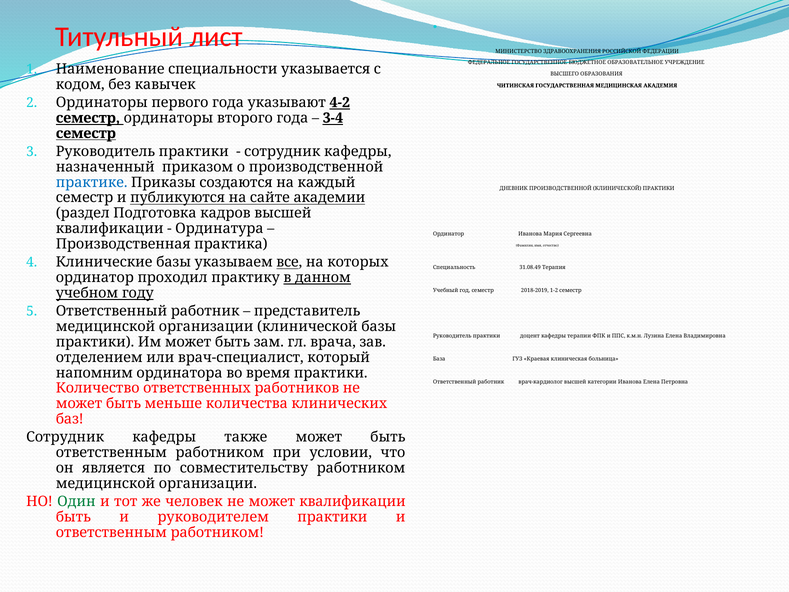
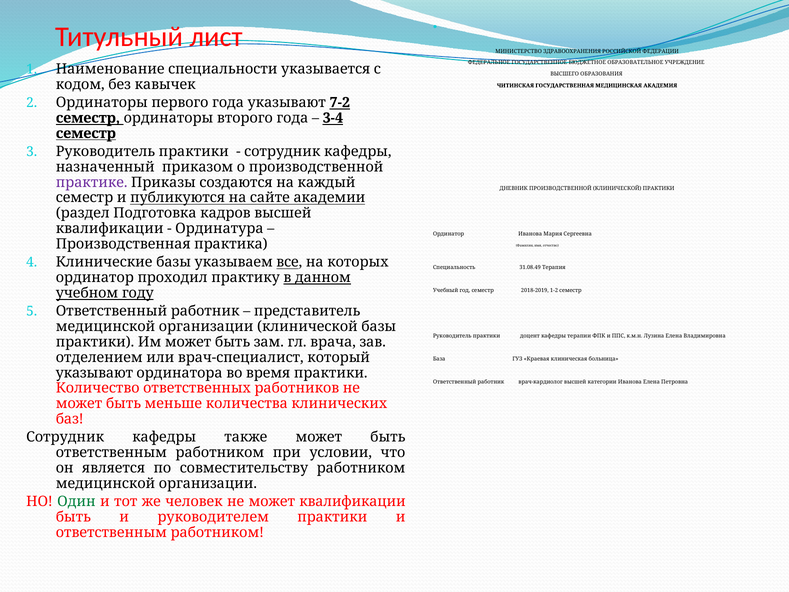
4-2: 4-2 -> 7-2
практике colour: blue -> purple
напомним at (94, 373): напомним -> указывают
